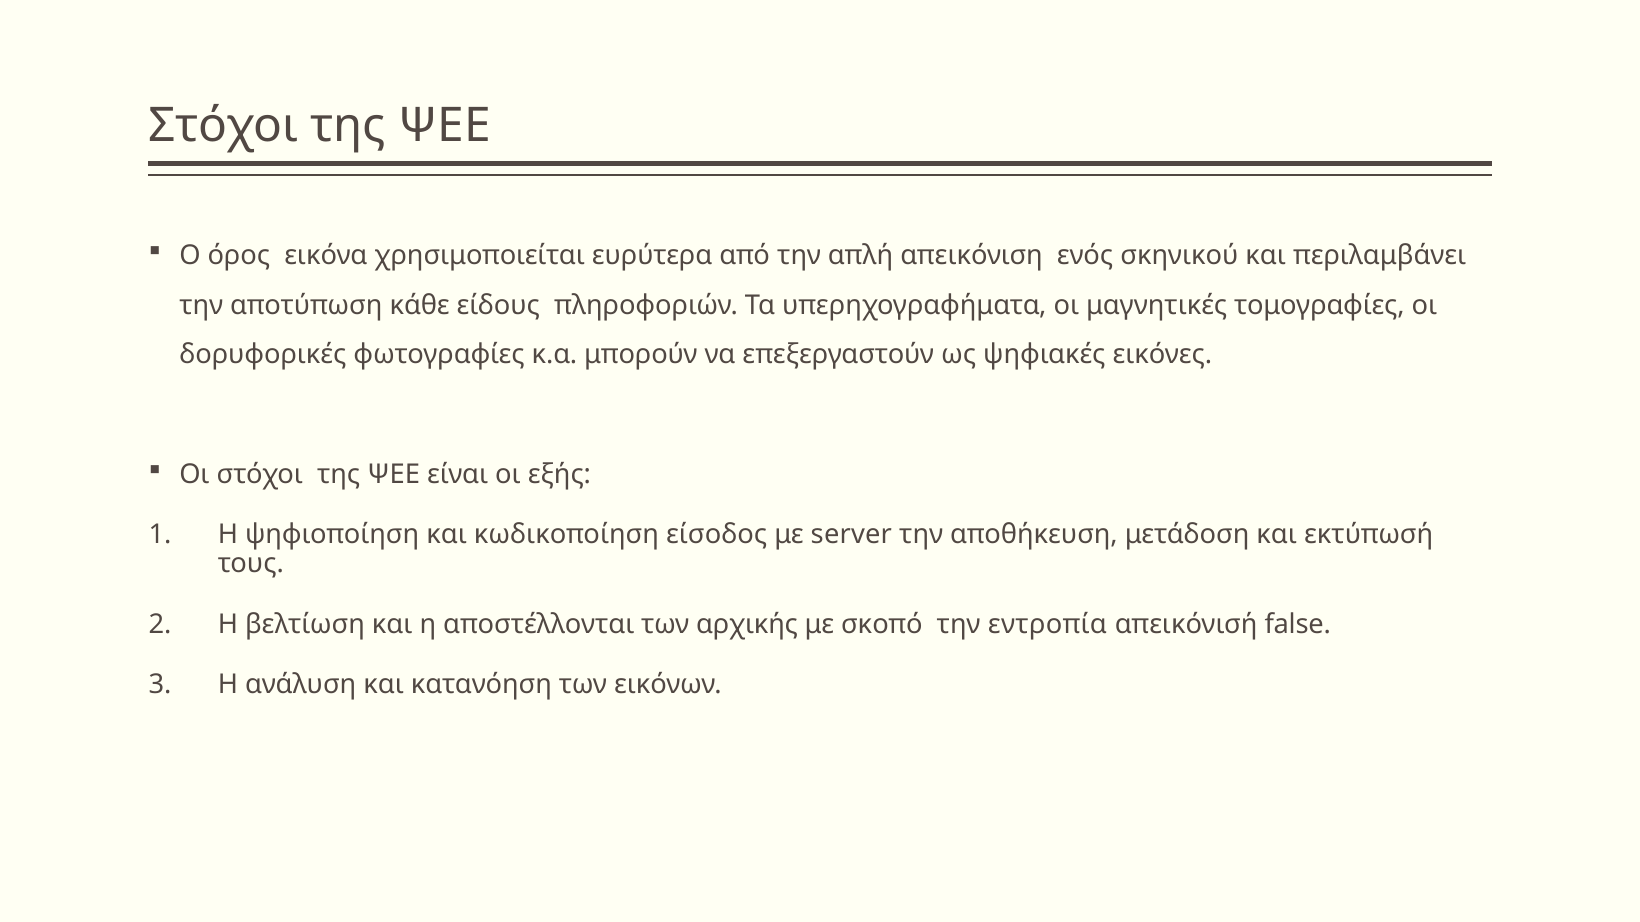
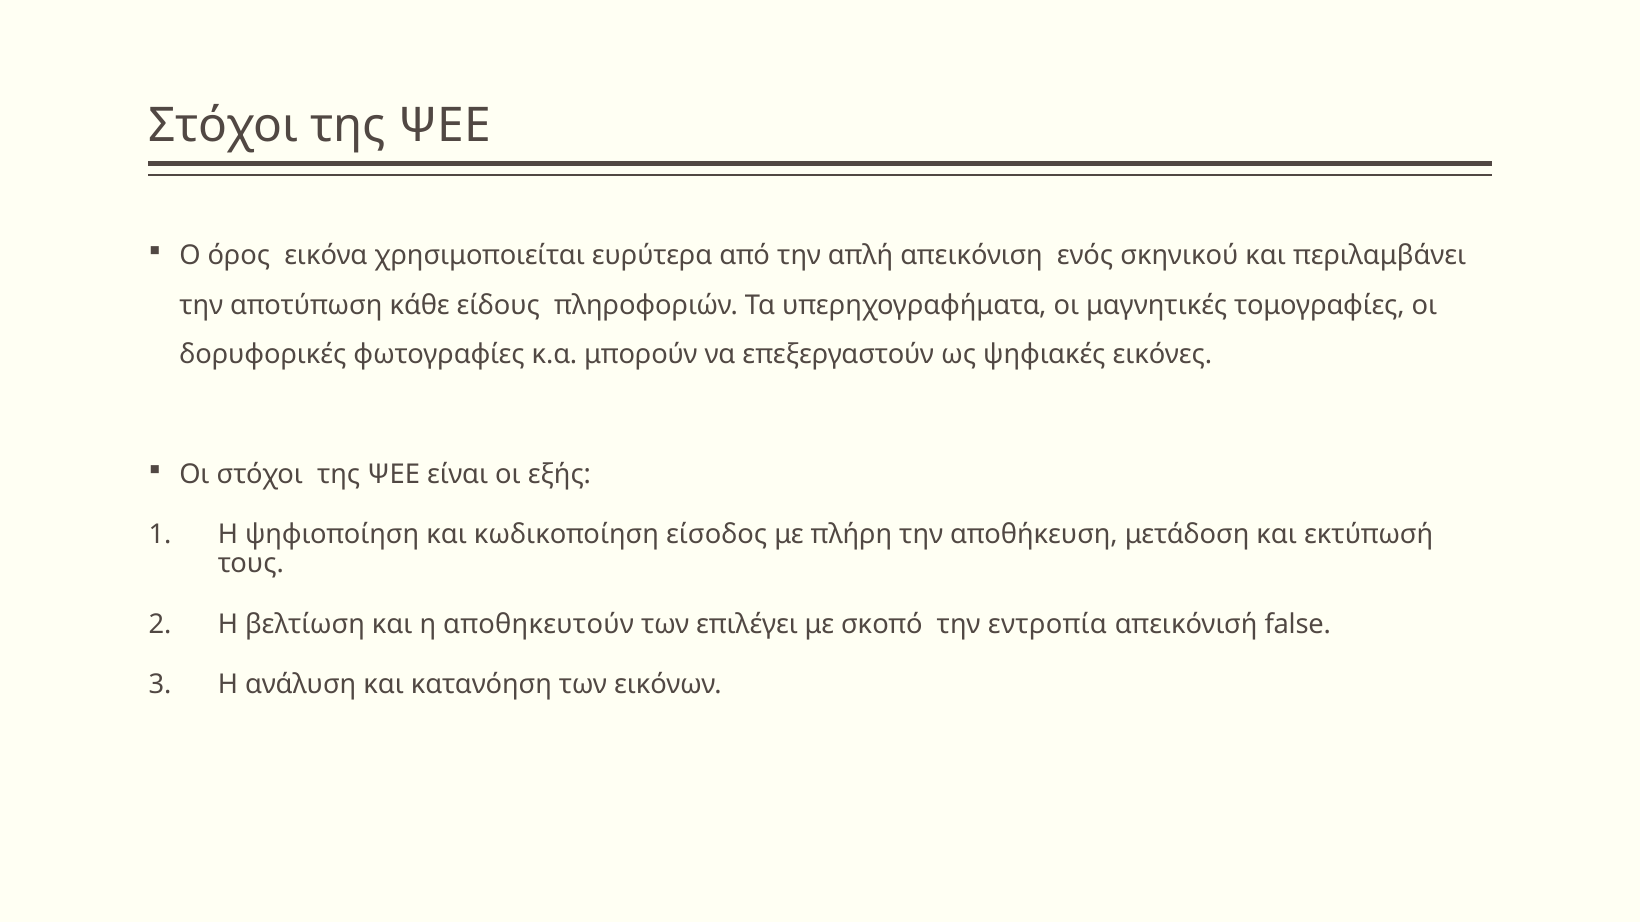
server: server -> πλήρη
αποστέλλονται: αποστέλλονται -> αποθηκευτούν
αρχικής: αρχικής -> επιλέγει
